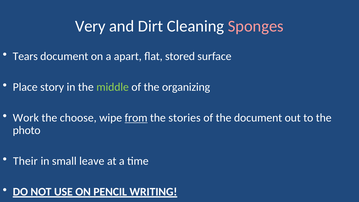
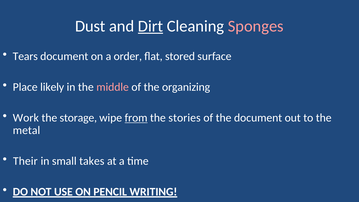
Very: Very -> Dust
Dirt underline: none -> present
apart: apart -> order
story: story -> likely
middle colour: light green -> pink
choose: choose -> storage
photo: photo -> metal
leave: leave -> takes
